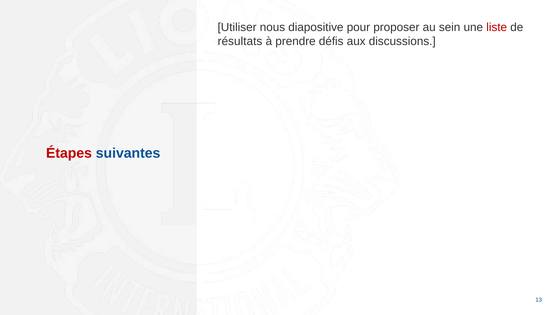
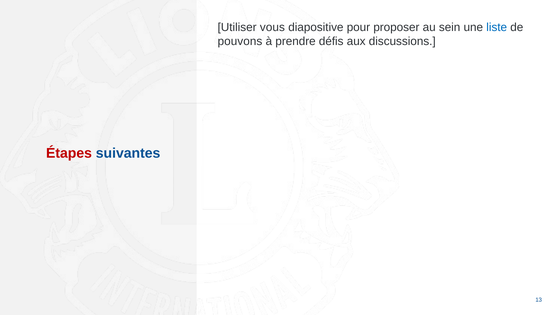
nous: nous -> vous
liste colour: red -> blue
résultats: résultats -> pouvons
